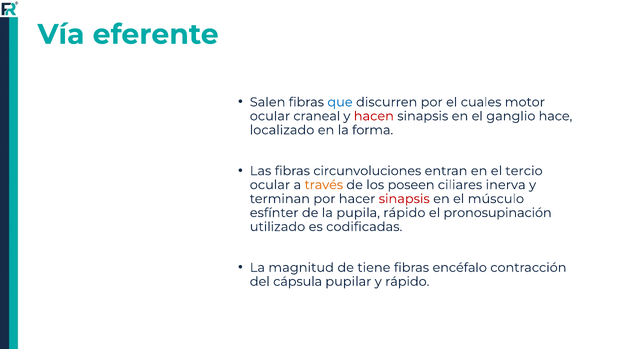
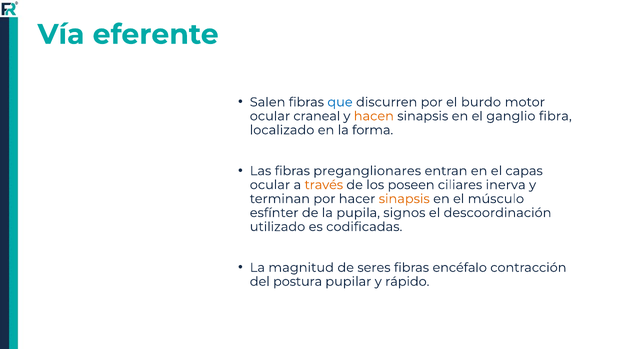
cuales: cuales -> burdo
hacen colour: red -> orange
hace: hace -> fibra
circunvoluciones: circunvoluciones -> preganglionares
tercio: tercio -> capas
sinapsis at (404, 199) colour: red -> orange
pupila rápido: rápido -> signos
pronosupinación: pronosupinación -> descoordinación
tiene: tiene -> seres
cápsula: cápsula -> postura
